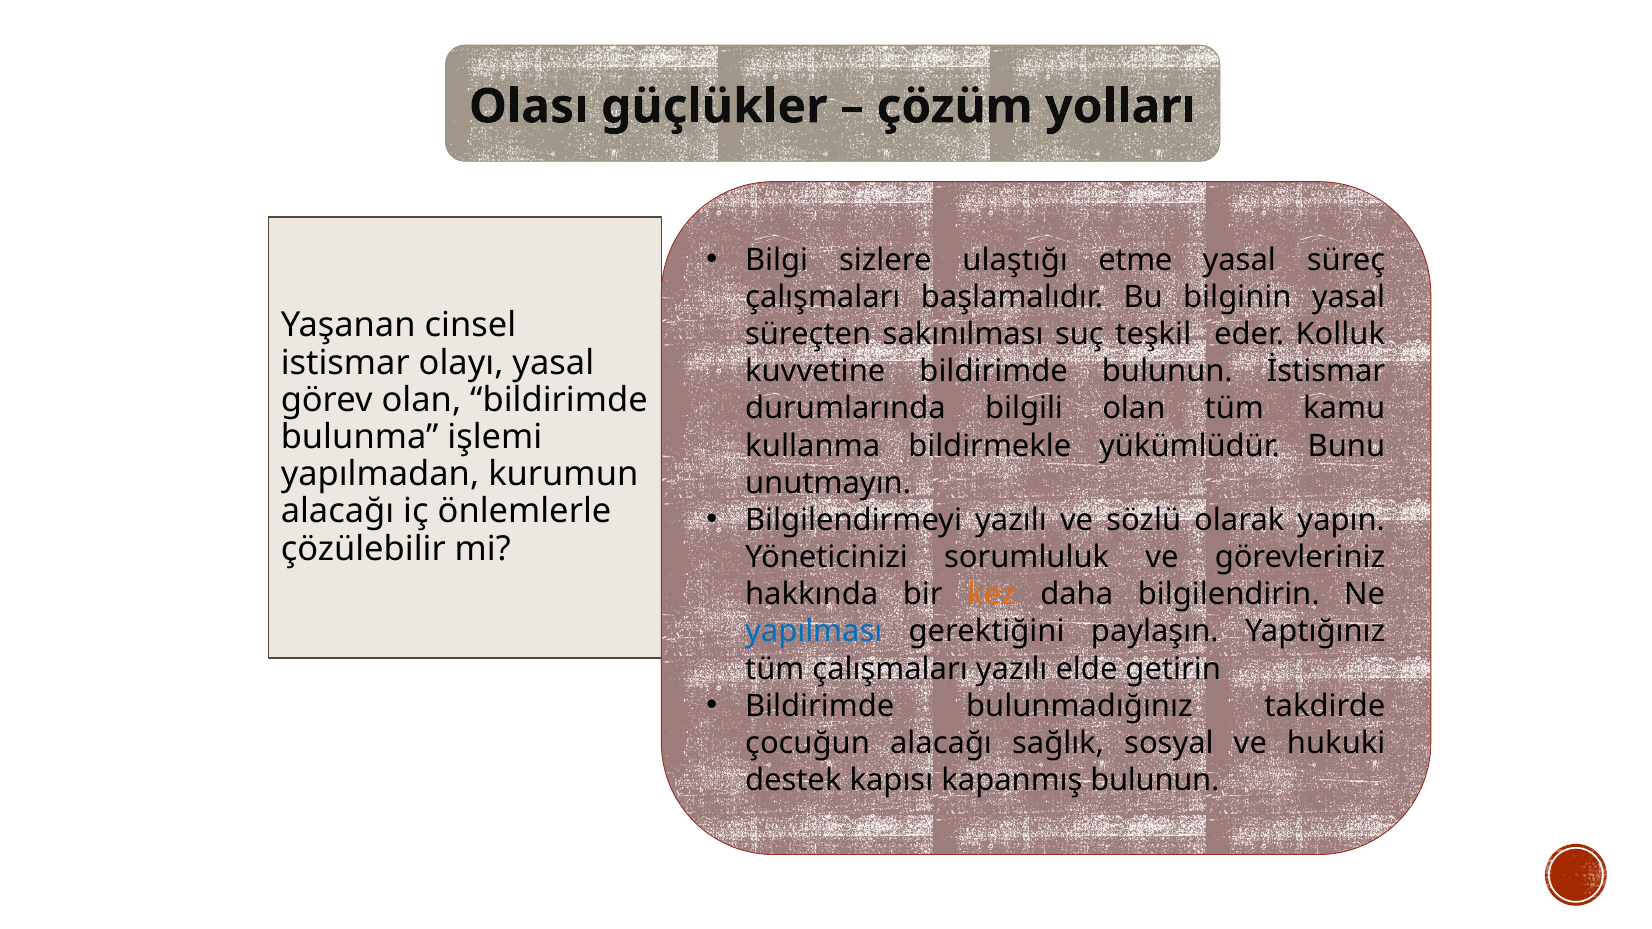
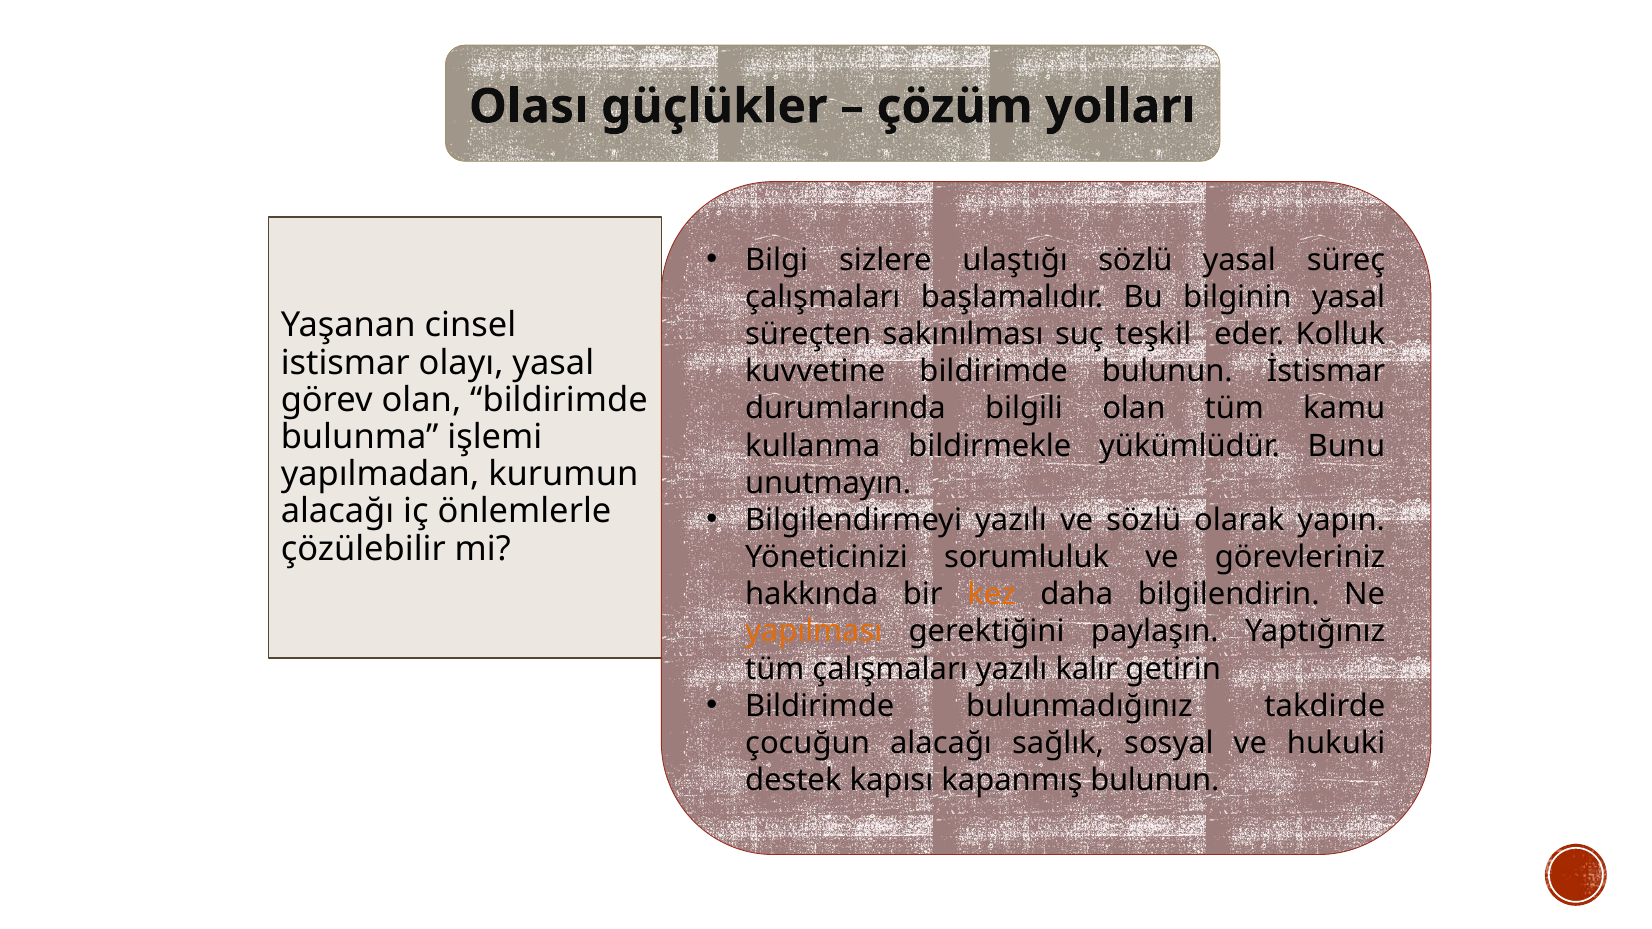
ulaştığı etme: etme -> sözlü
yapılması colour: blue -> orange
elde: elde -> kalır
